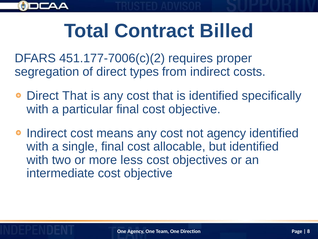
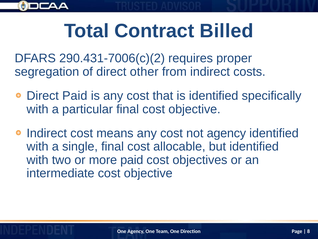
451.177-7006(c)(2: 451.177-7006(c)(2 -> 290.431-7006(c)(2
types: types -> other
Direct That: That -> Paid
more less: less -> paid
